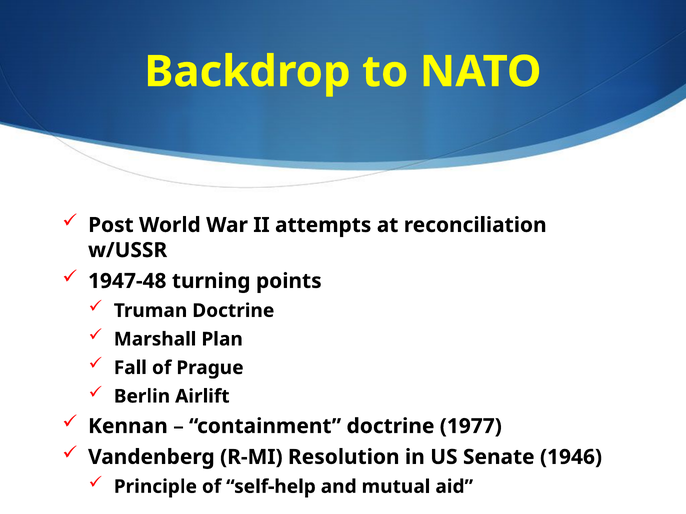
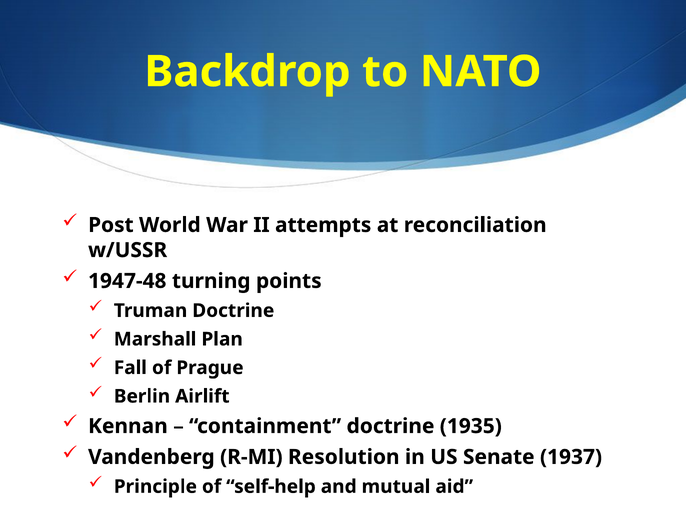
1977: 1977 -> 1935
1946: 1946 -> 1937
